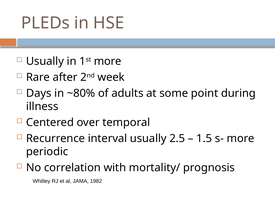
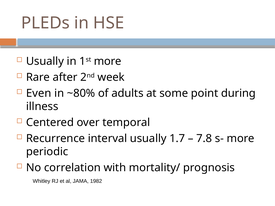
Days: Days -> Even
2.5: 2.5 -> 1.7
1.5: 1.5 -> 7.8
